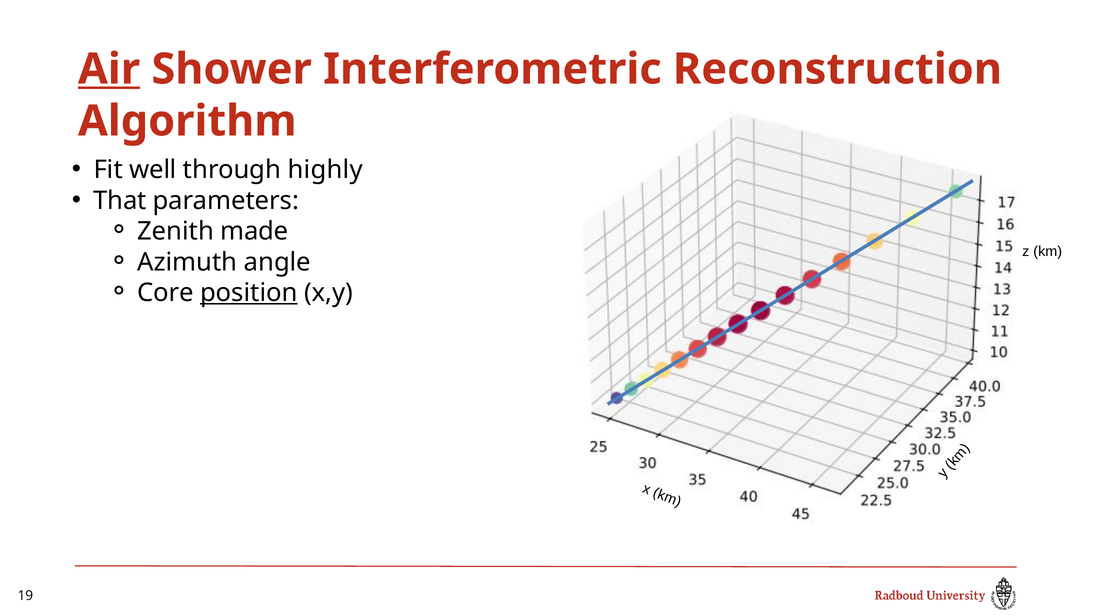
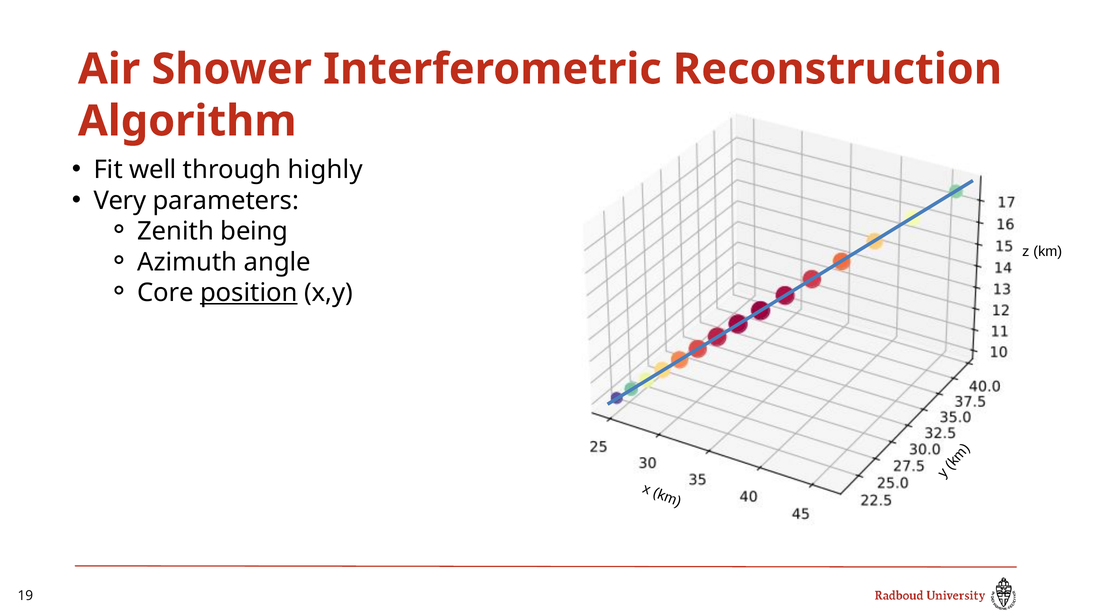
Air underline: present -> none
That: That -> Very
made: made -> being
